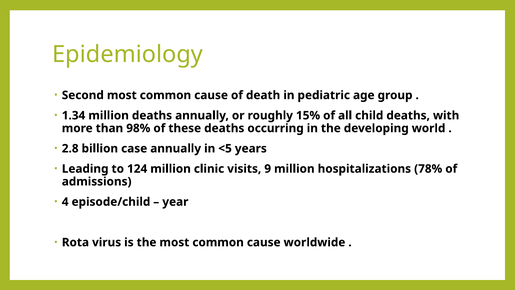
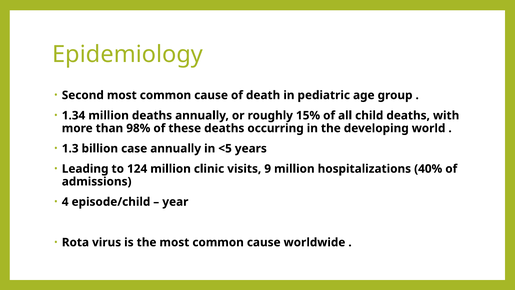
2.8: 2.8 -> 1.3
78%: 78% -> 40%
